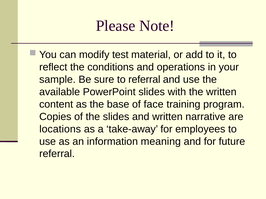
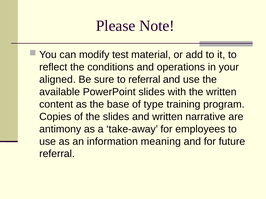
sample: sample -> aligned
face: face -> type
locations: locations -> antimony
